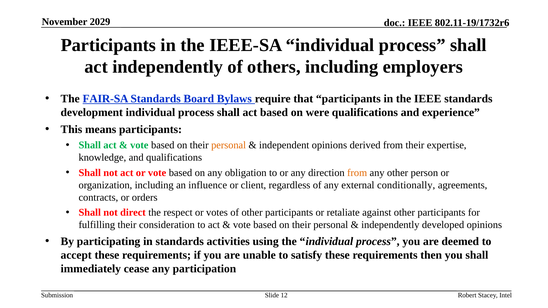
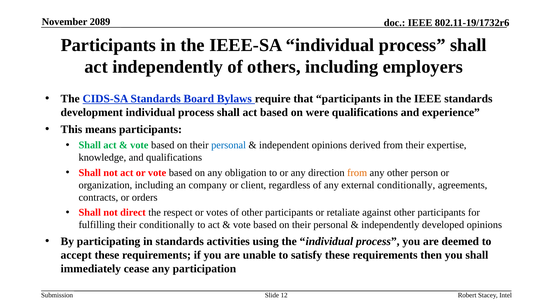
2029: 2029 -> 2089
FAIR-SA: FAIR-SA -> CIDS-SA
personal at (229, 145) colour: orange -> blue
influence: influence -> company
their consideration: consideration -> conditionally
